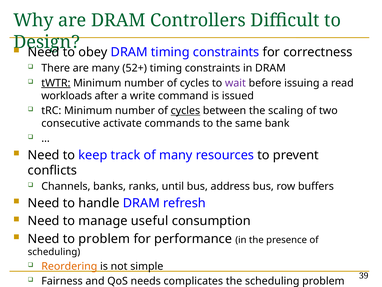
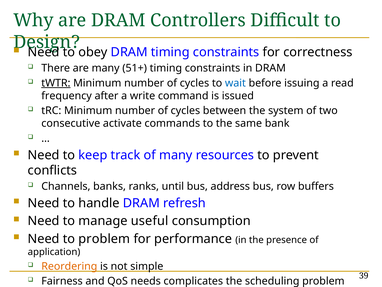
52+: 52+ -> 51+
wait colour: purple -> blue
workloads: workloads -> frequency
cycles at (185, 111) underline: present -> none
scaling: scaling -> system
scheduling at (54, 252): scheduling -> application
